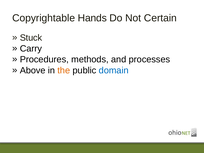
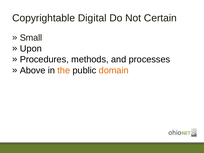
Hands: Hands -> Digital
Stuck: Stuck -> Small
Carry: Carry -> Upon
domain colour: blue -> orange
